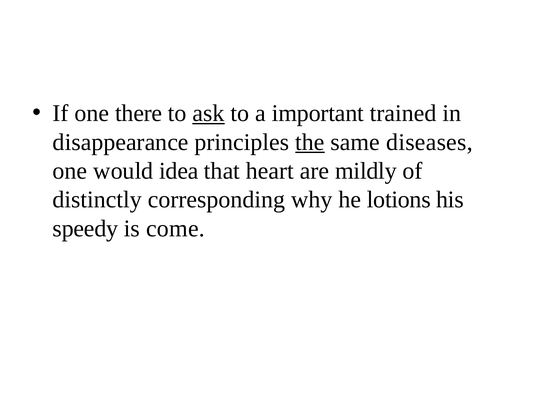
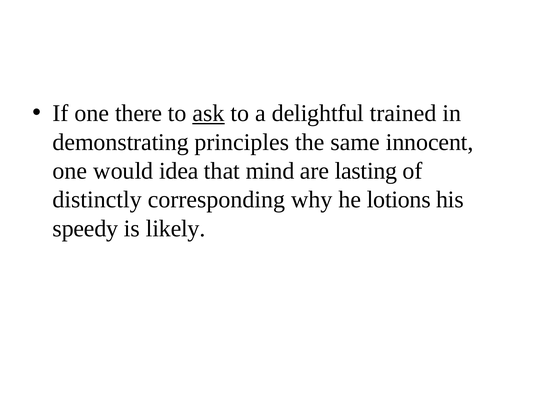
important: important -> delightful
disappearance: disappearance -> demonstrating
the underline: present -> none
diseases: diseases -> innocent
heart: heart -> mind
mildly: mildly -> lasting
come: come -> likely
